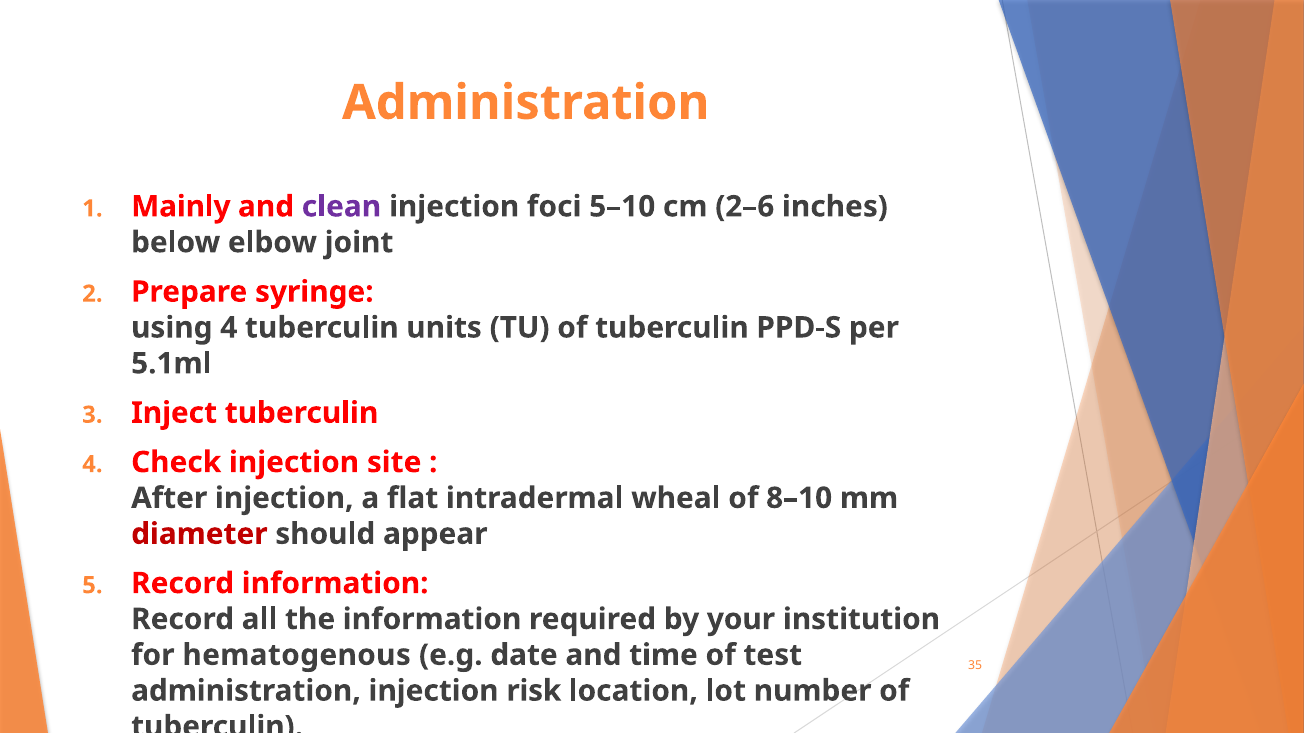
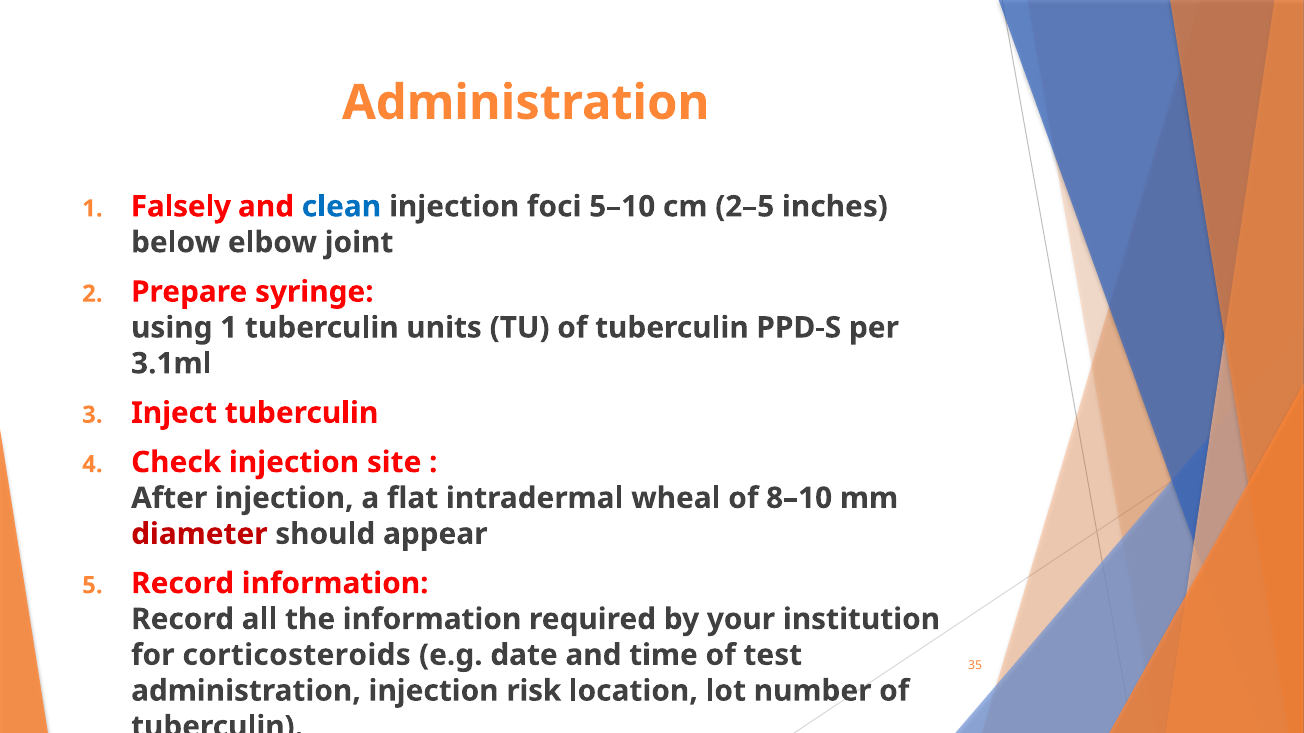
Mainly: Mainly -> Falsely
clean colour: purple -> blue
2–6: 2–6 -> 2–5
using 4: 4 -> 1
5.1ml: 5.1ml -> 3.1ml
hematogenous: hematogenous -> corticosteroids
